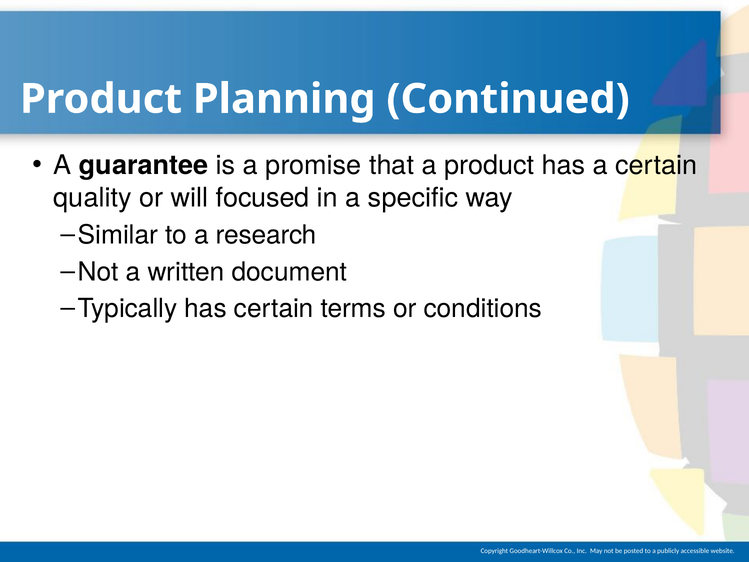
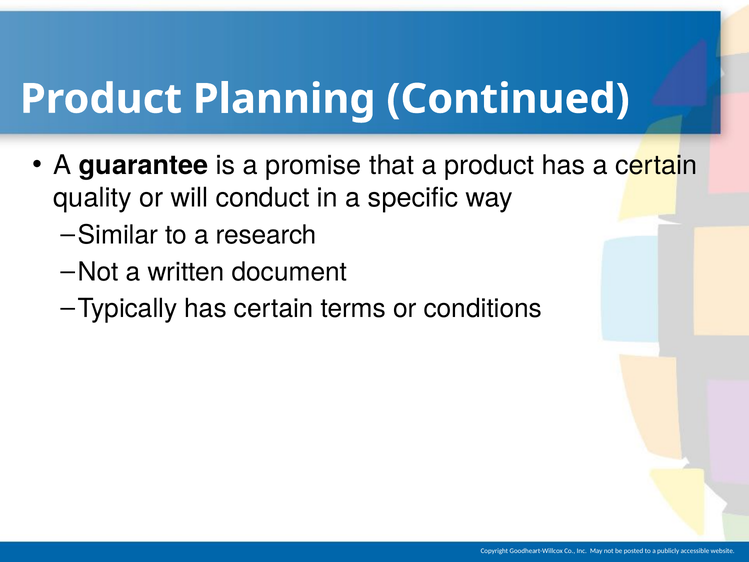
focused: focused -> conduct
